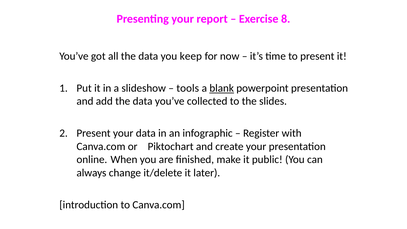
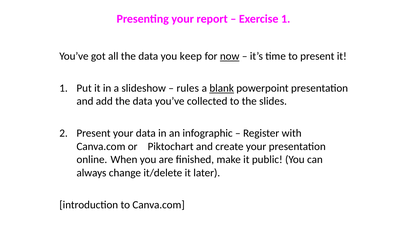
Exercise 8: 8 -> 1
now underline: none -> present
tools: tools -> rules
